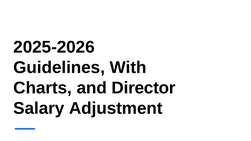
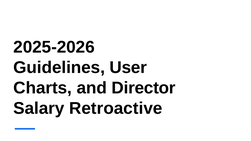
With: With -> User
Adjustment: Adjustment -> Retroactive
